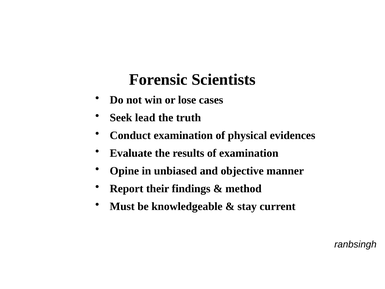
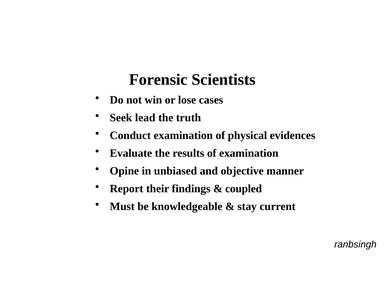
method: method -> coupled
